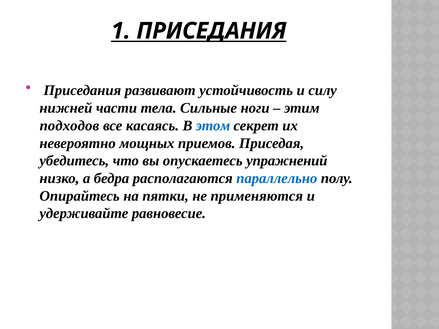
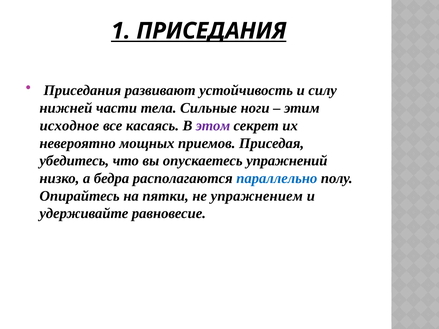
подходов: подходов -> исходное
этом colour: blue -> purple
применяются: применяются -> упражнением
